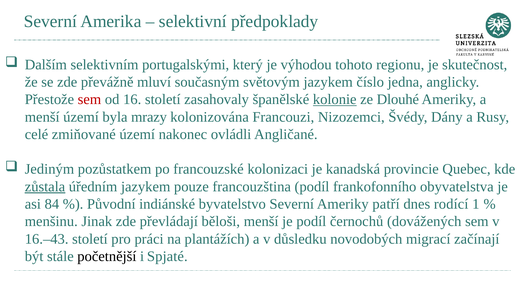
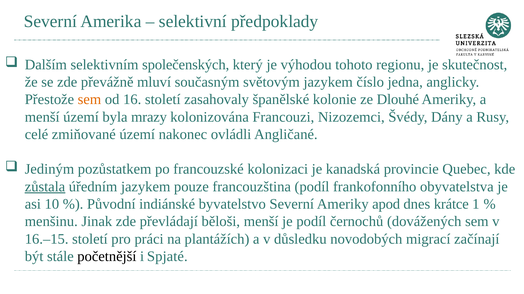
portugalskými: portugalskými -> společenských
sem at (89, 100) colour: red -> orange
kolonie underline: present -> none
84: 84 -> 10
patří: patří -> apod
rodící: rodící -> krátce
16.–43: 16.–43 -> 16.–15
